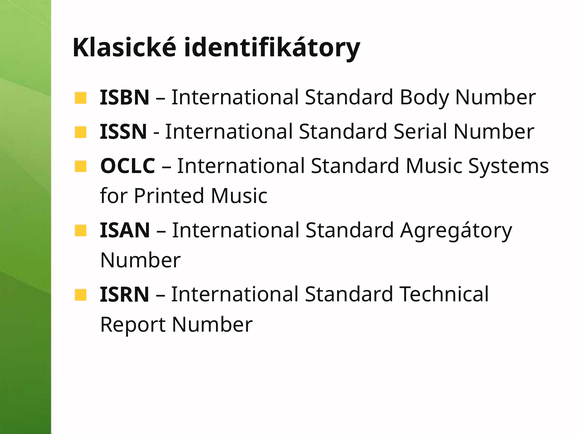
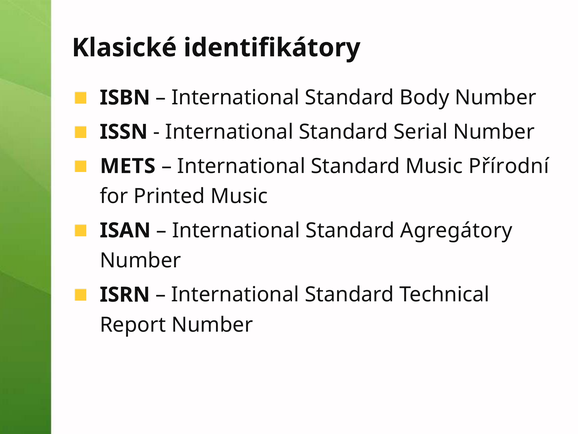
OCLC: OCLC -> METS
Systems: Systems -> Přírodní
